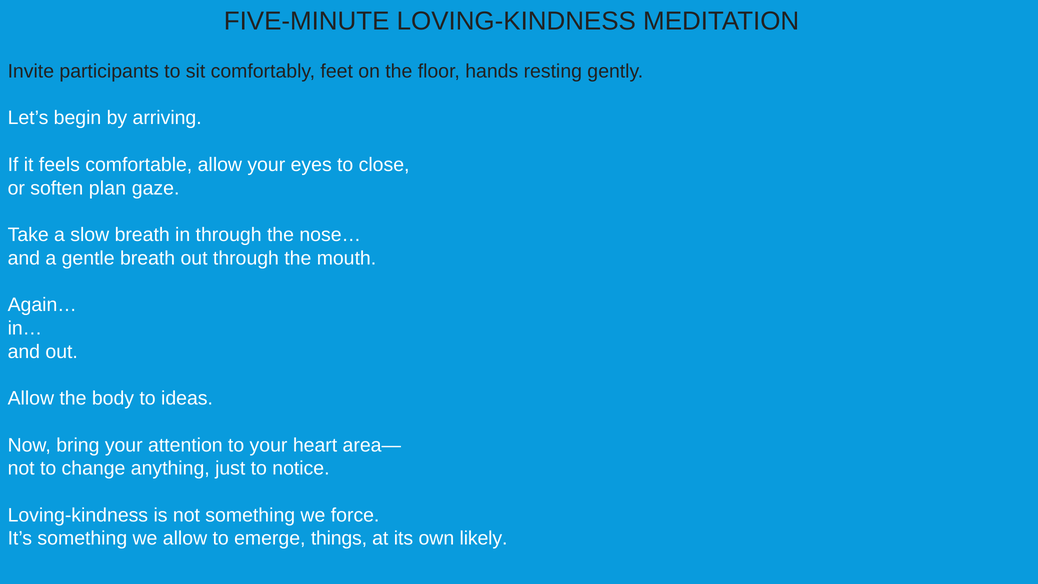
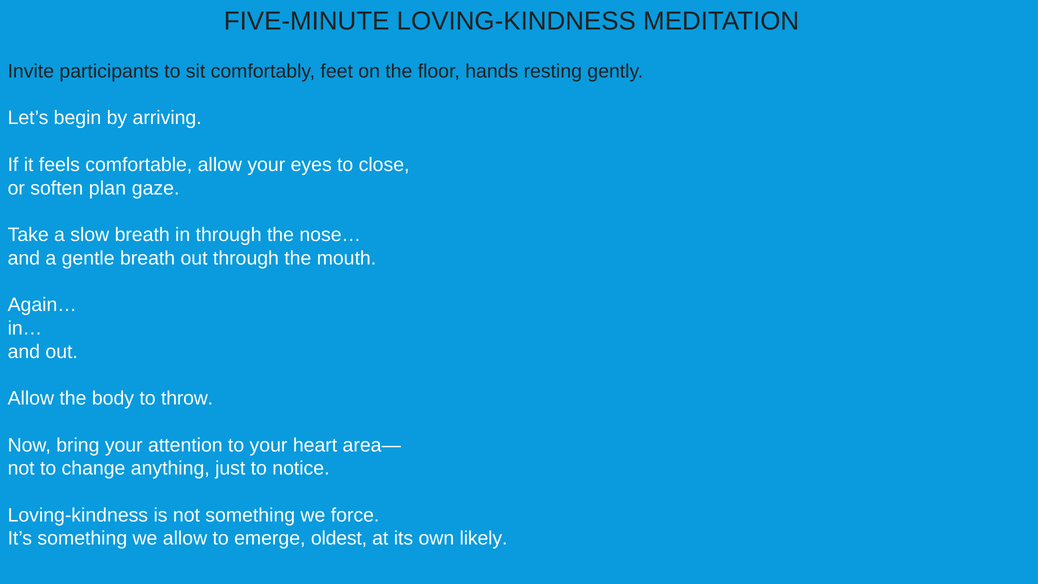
ideas: ideas -> throw
things: things -> oldest
